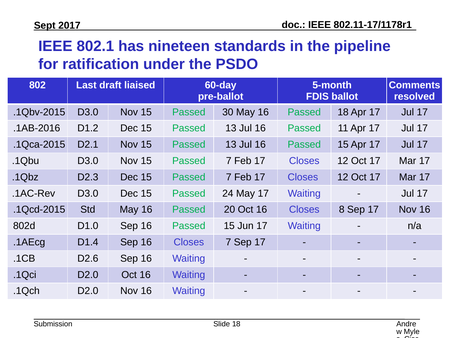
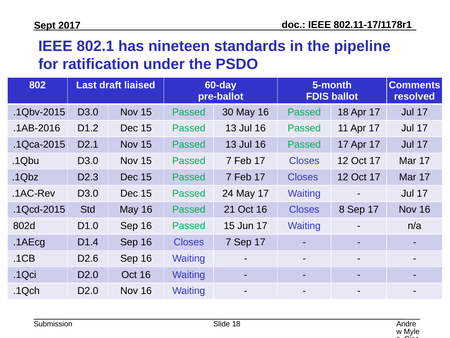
Jul 16 Passed 15: 15 -> 17
20: 20 -> 21
